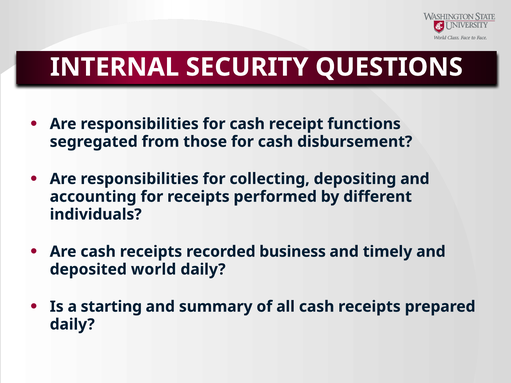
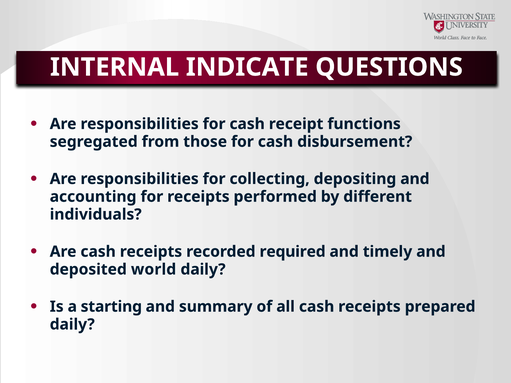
SECURITY: SECURITY -> INDICATE
business: business -> required
